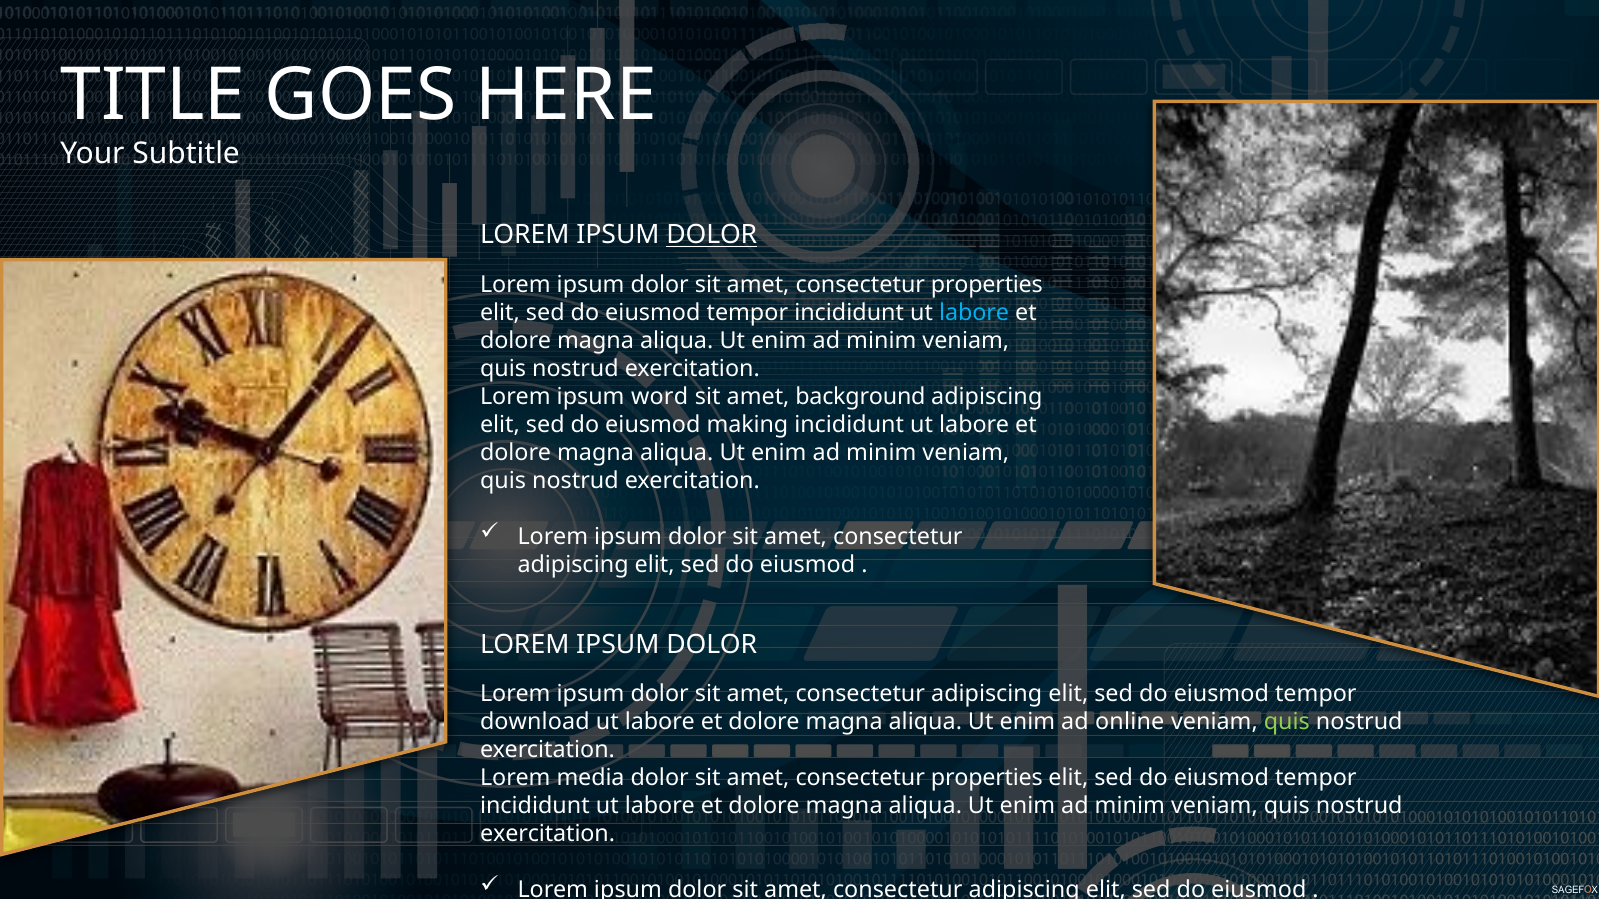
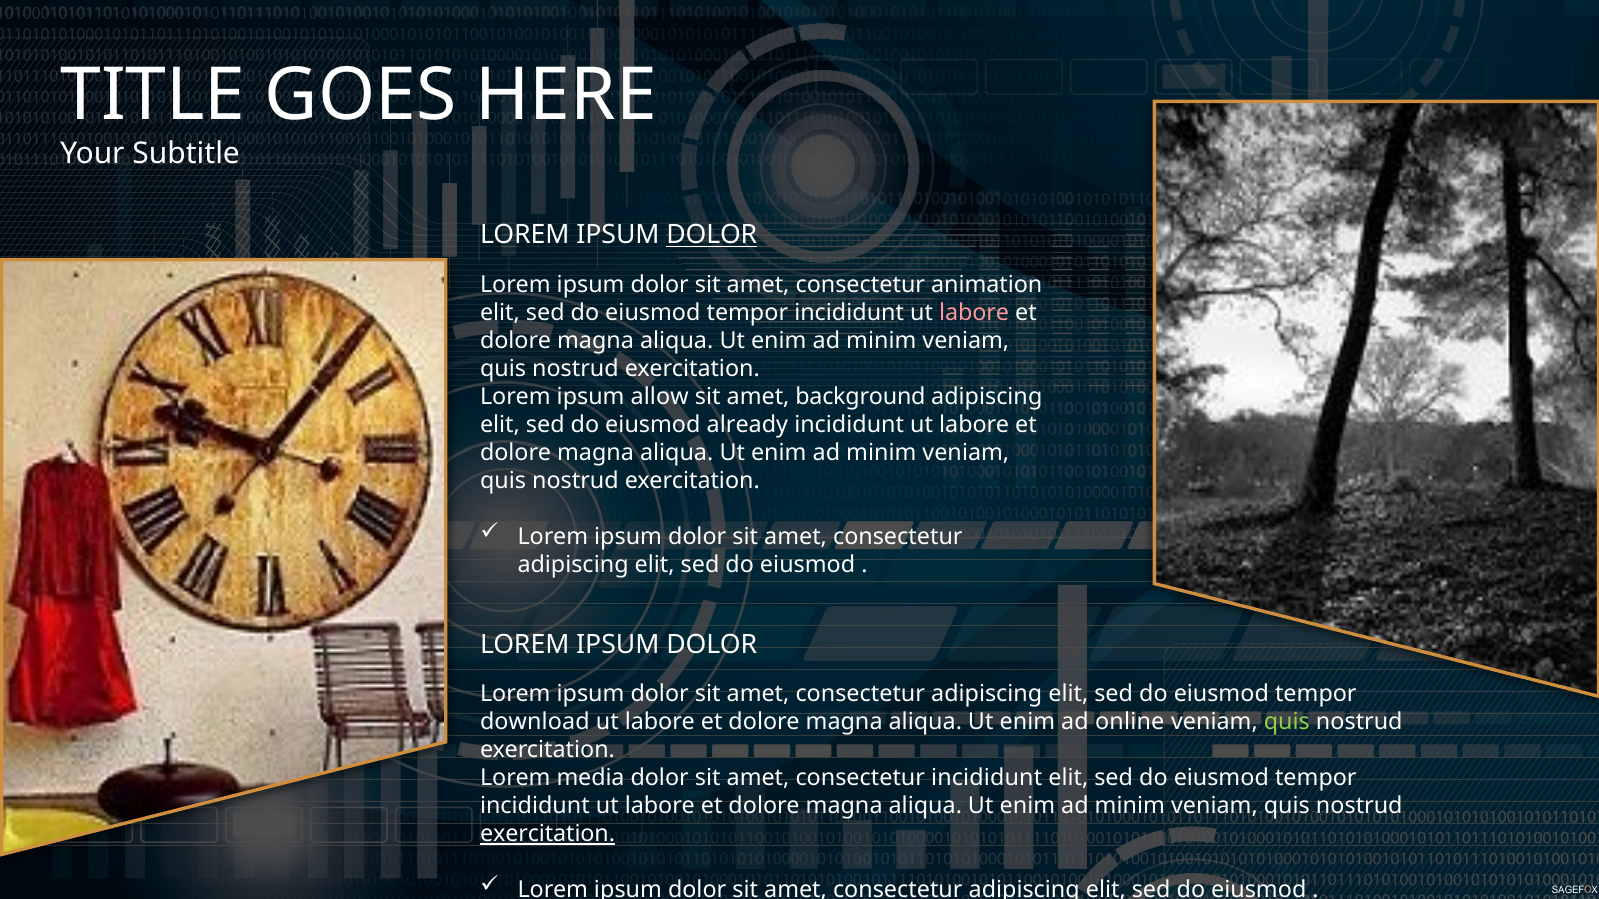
properties at (987, 285): properties -> animation
labore at (974, 313) colour: light blue -> pink
word: word -> allow
making: making -> already
properties at (987, 778): properties -> incididunt
exercitation at (548, 834) underline: none -> present
